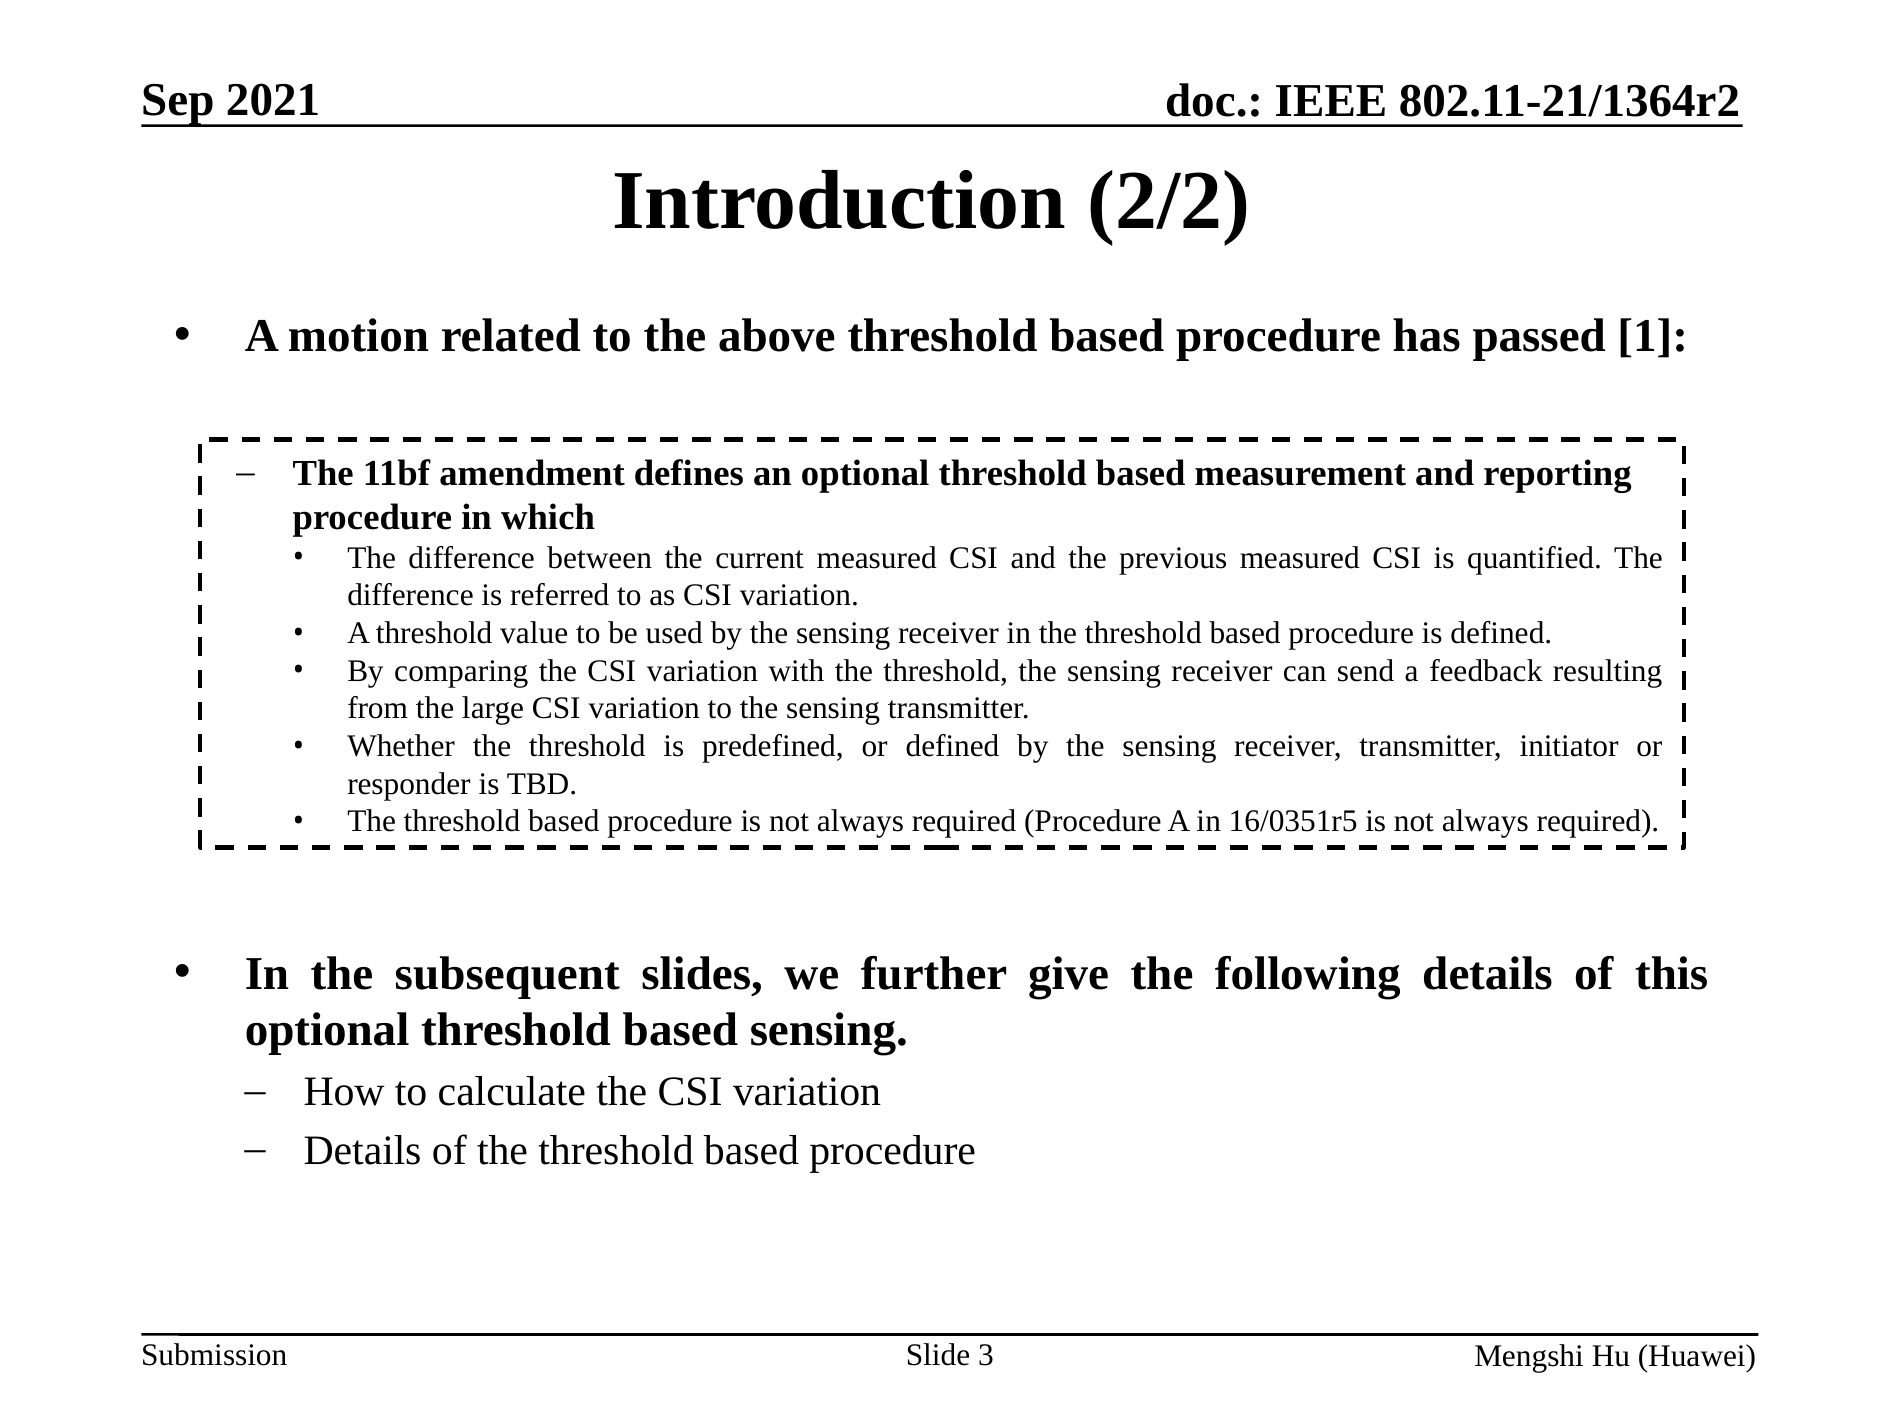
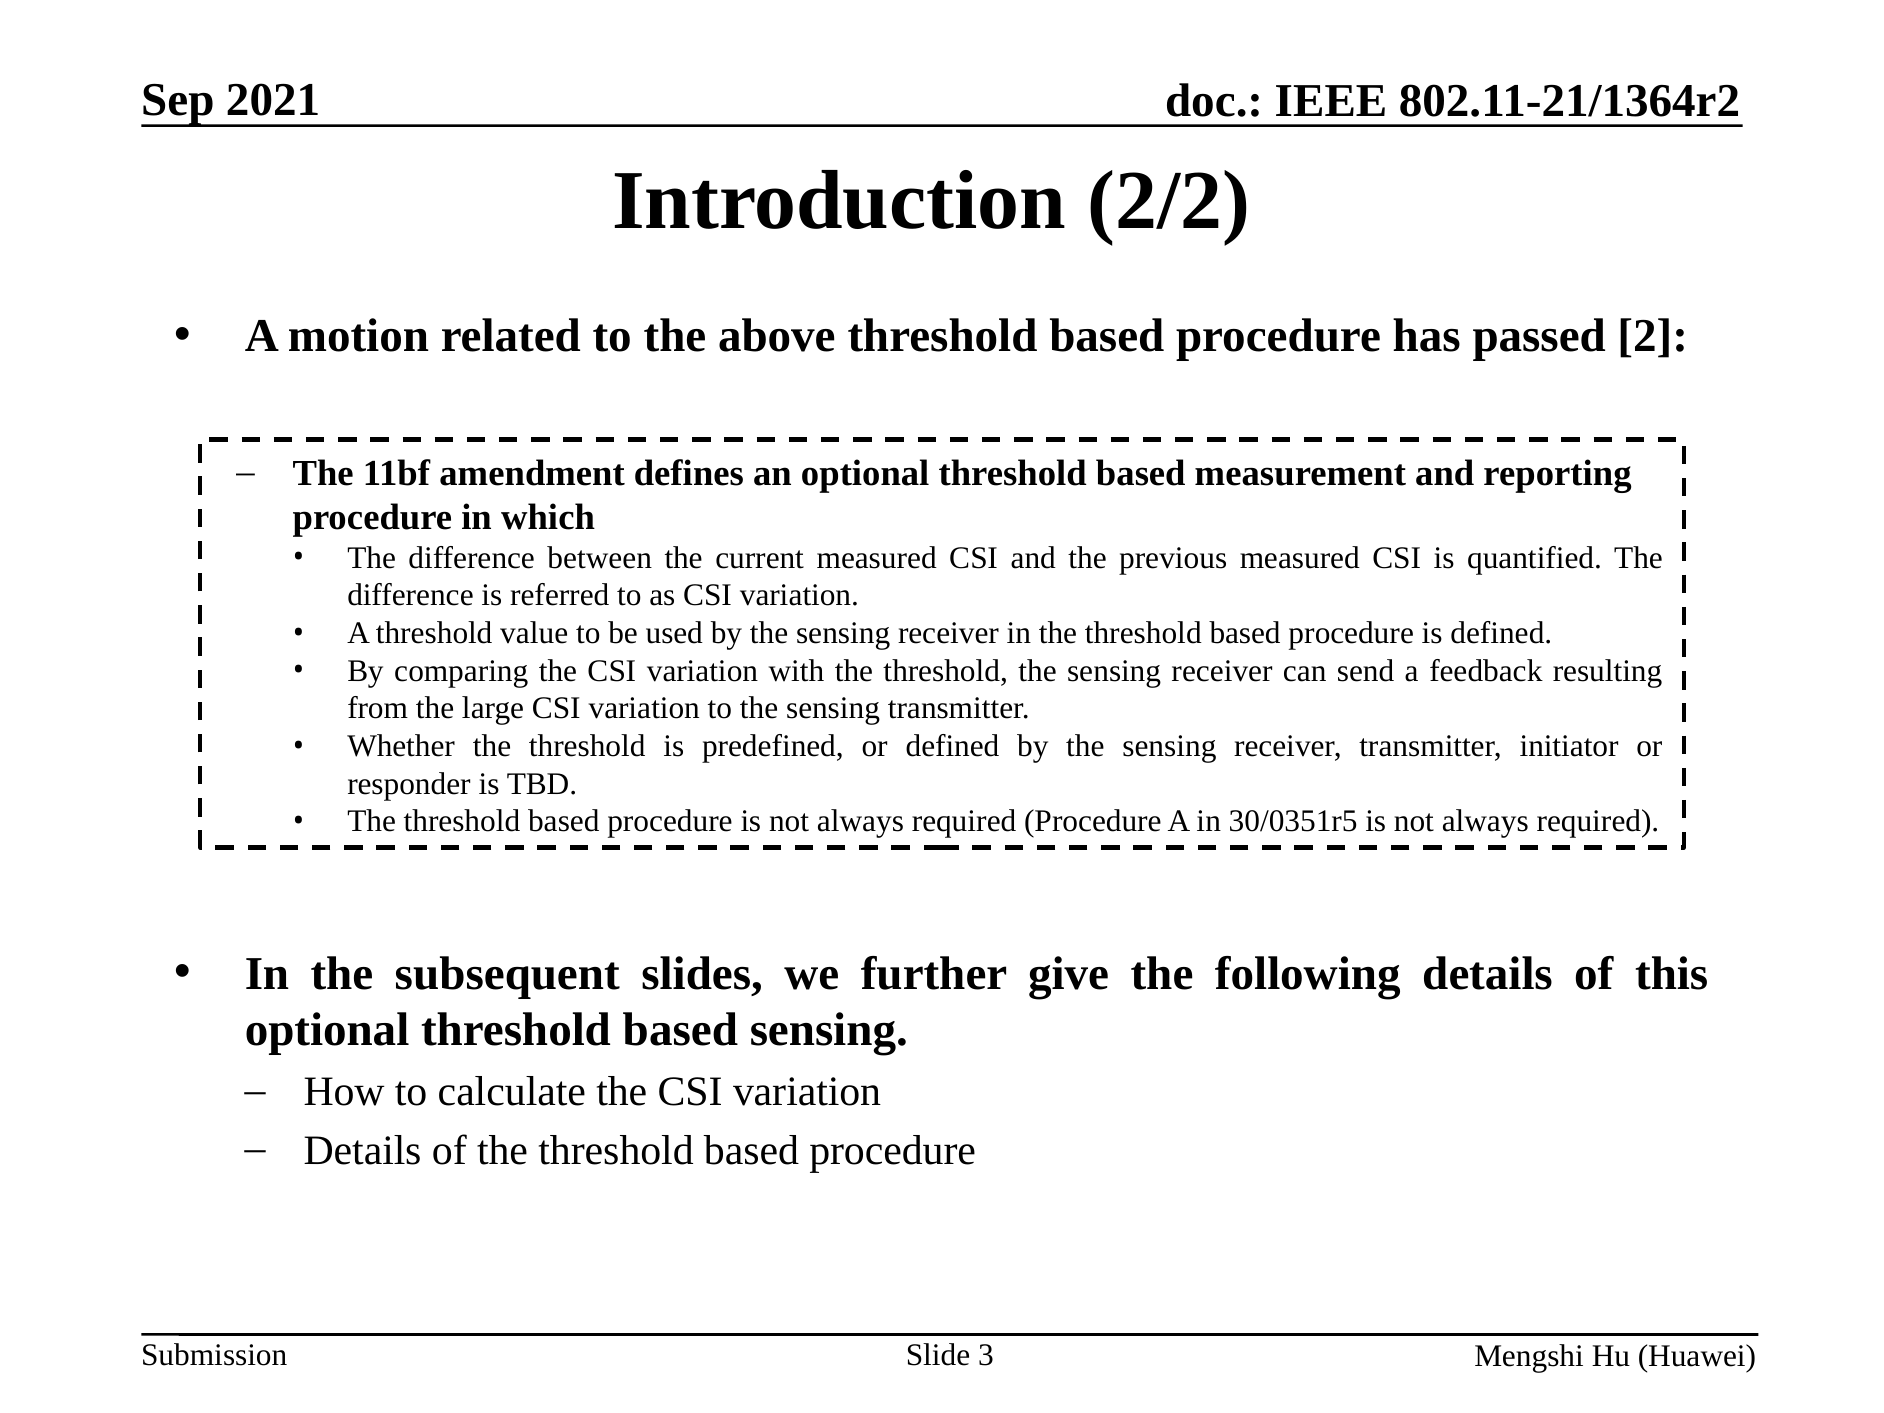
1: 1 -> 2
16/0351r5: 16/0351r5 -> 30/0351r5
